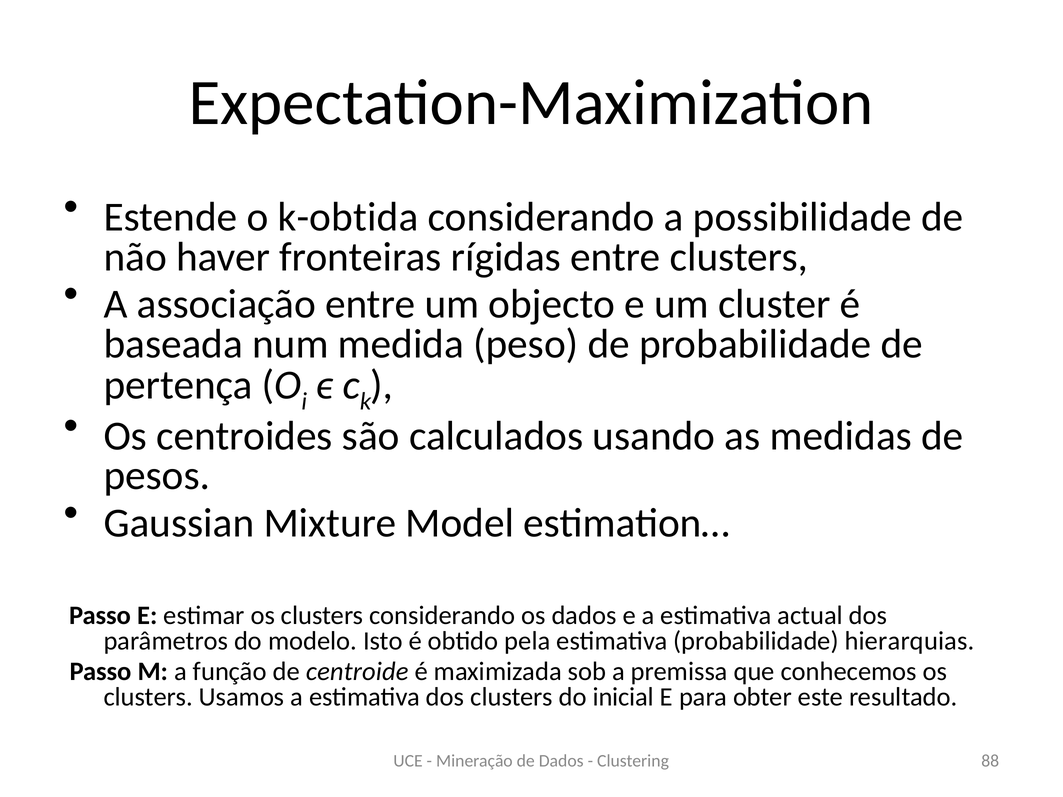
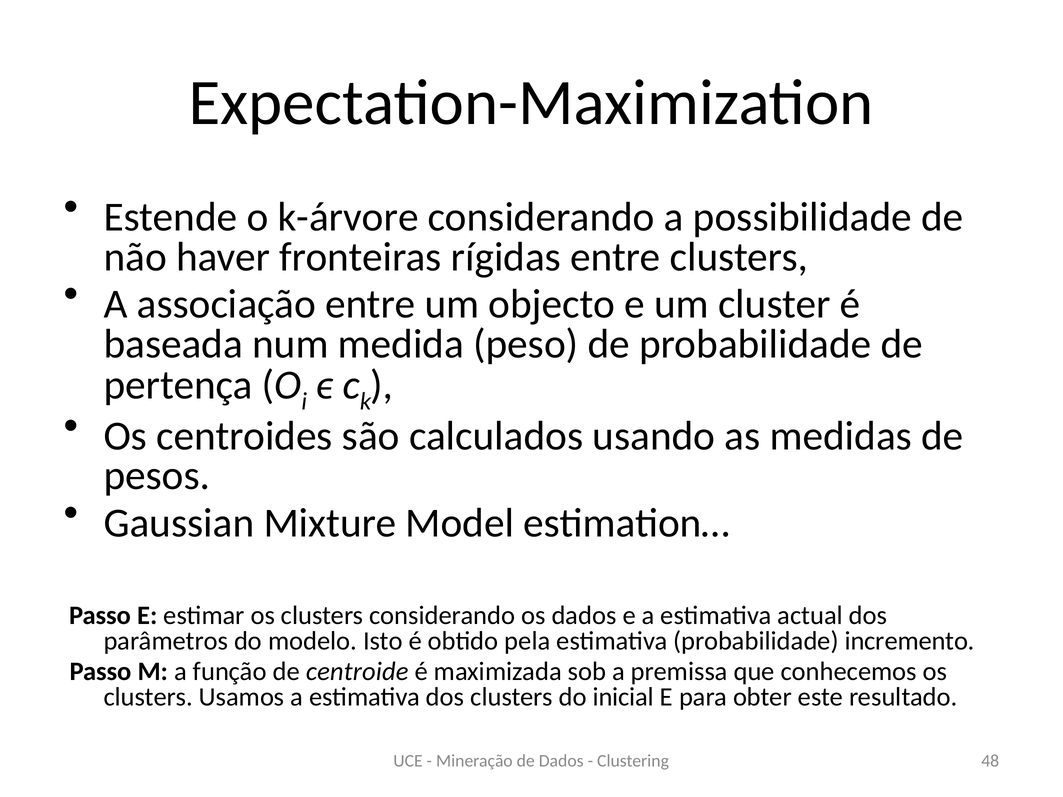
k-obtida: k-obtida -> k-árvore
hierarquias: hierarquias -> incremento
88: 88 -> 48
